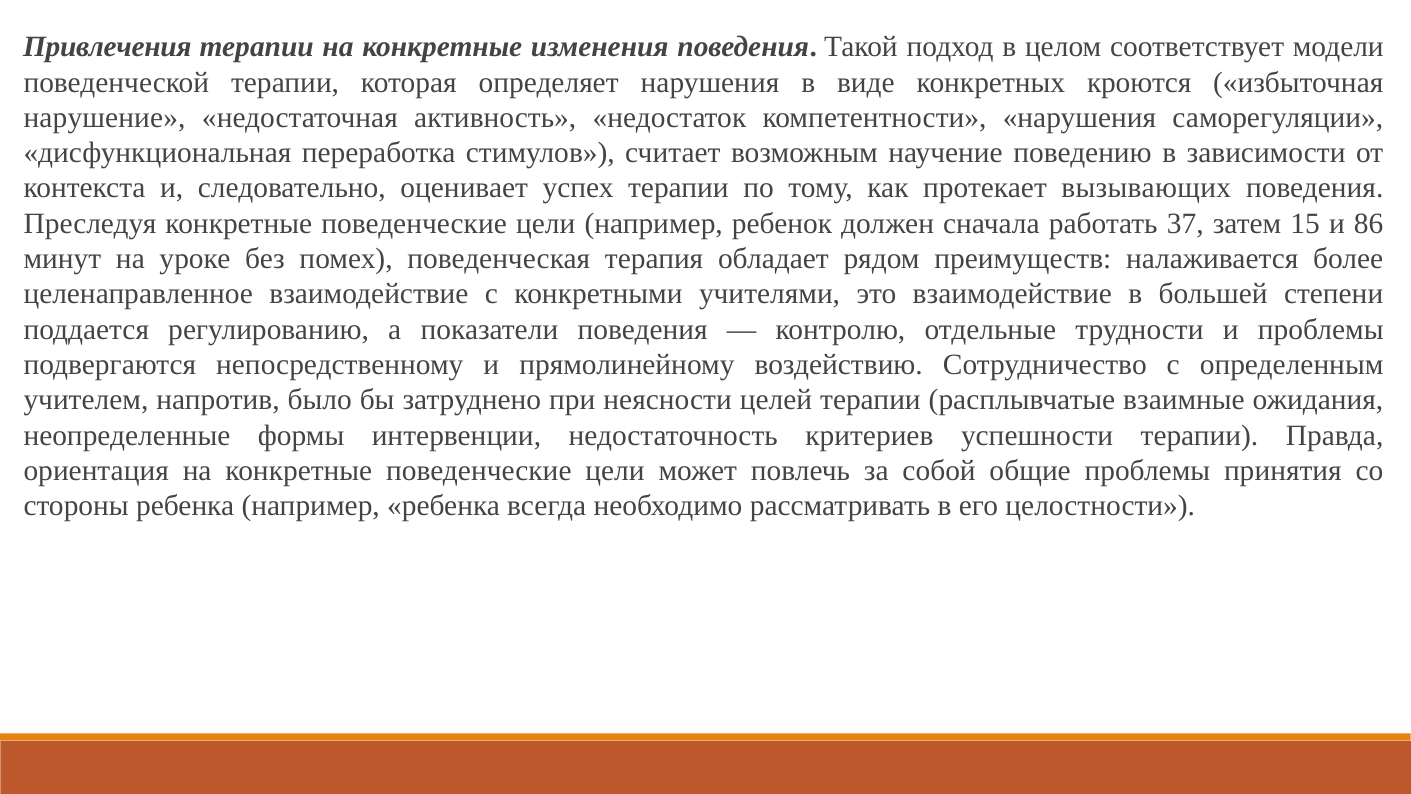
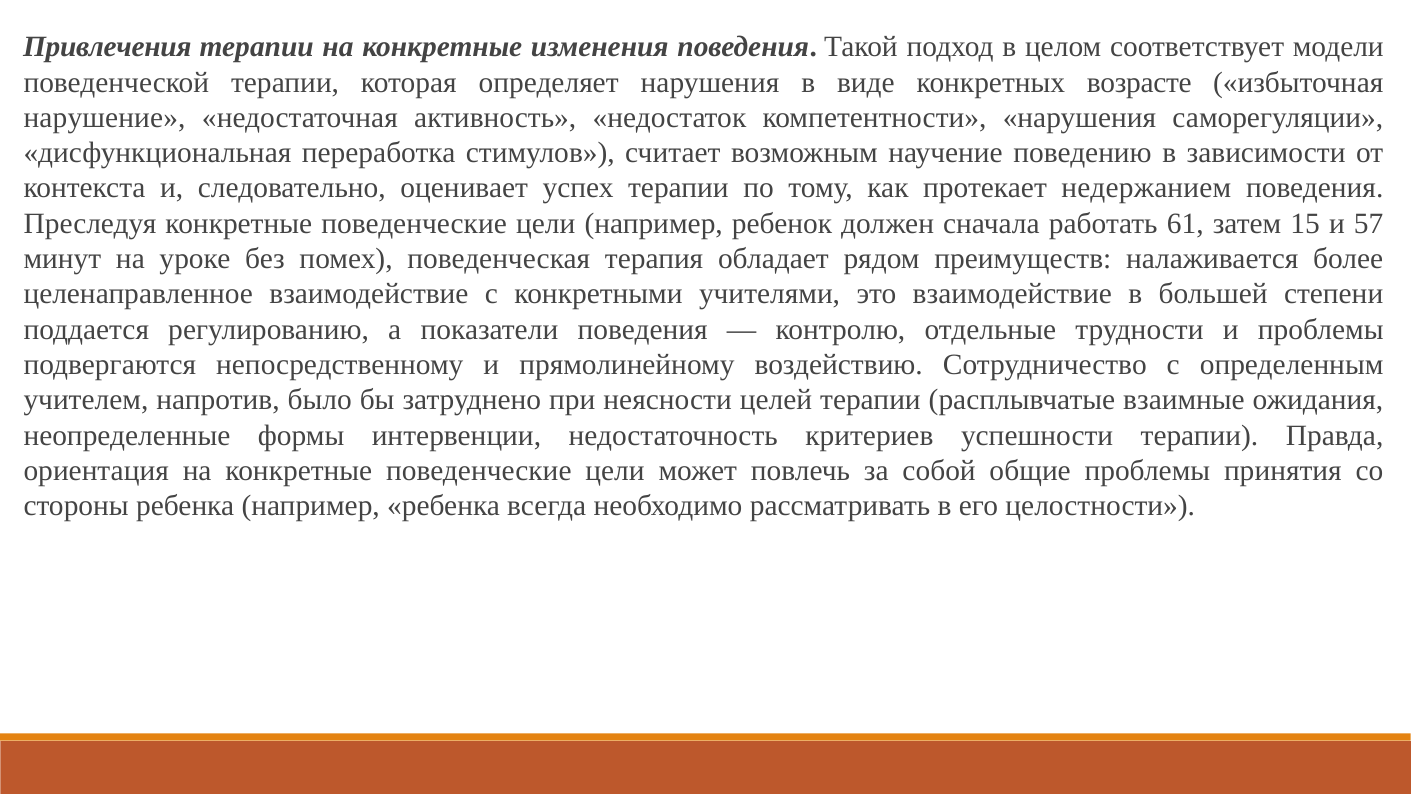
кроются: кроются -> возрасте
вызывающих: вызывающих -> недержанием
37: 37 -> 61
86: 86 -> 57
